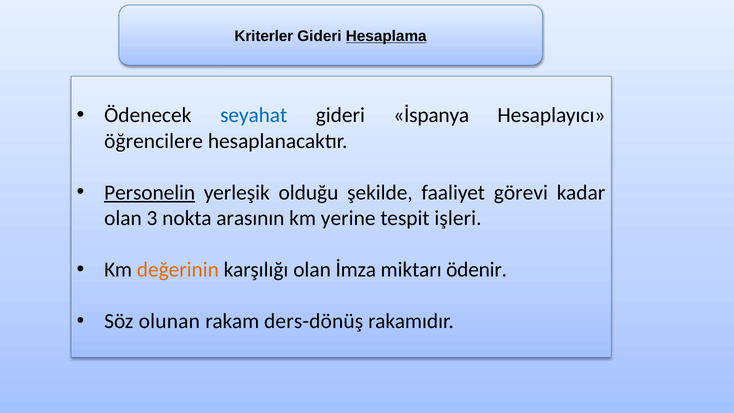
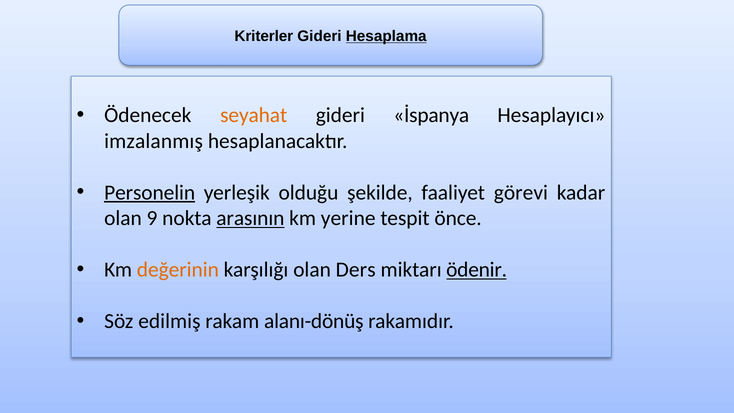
seyahat colour: blue -> orange
öğrencilere: öğrencilere -> imzalanmış
3: 3 -> 9
arasının underline: none -> present
işleri: işleri -> önce
İmza: İmza -> Ders
ödenir underline: none -> present
olunan: olunan -> edilmiş
ders-dönüş: ders-dönüş -> alanı-dönüş
